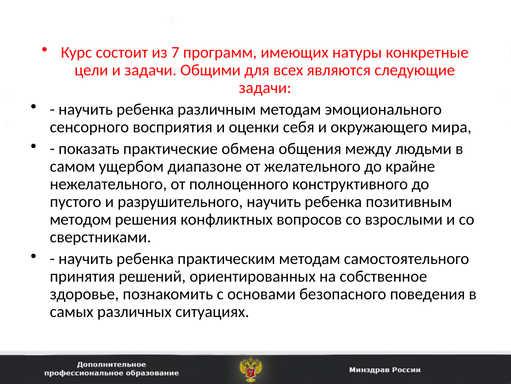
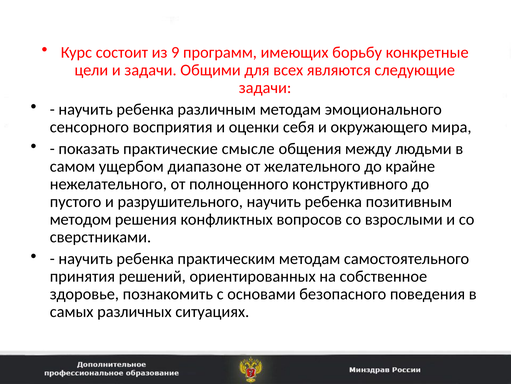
7: 7 -> 9
натуры: натуры -> борьбу
обмена: обмена -> смысле
